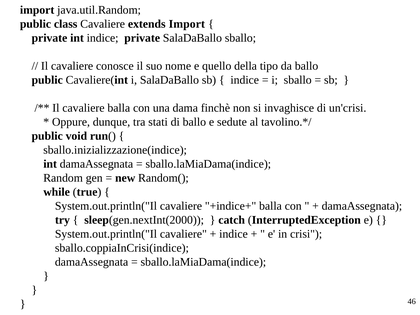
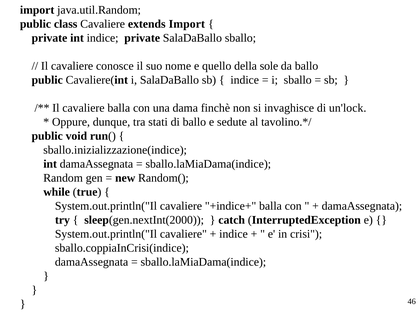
tipo: tipo -> sole
un'crisi: un'crisi -> un'lock
